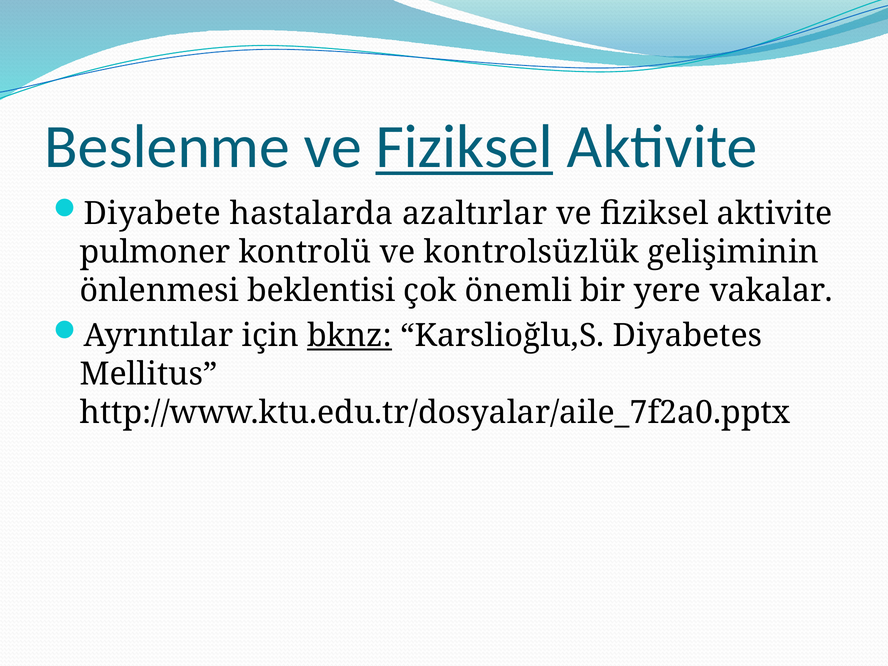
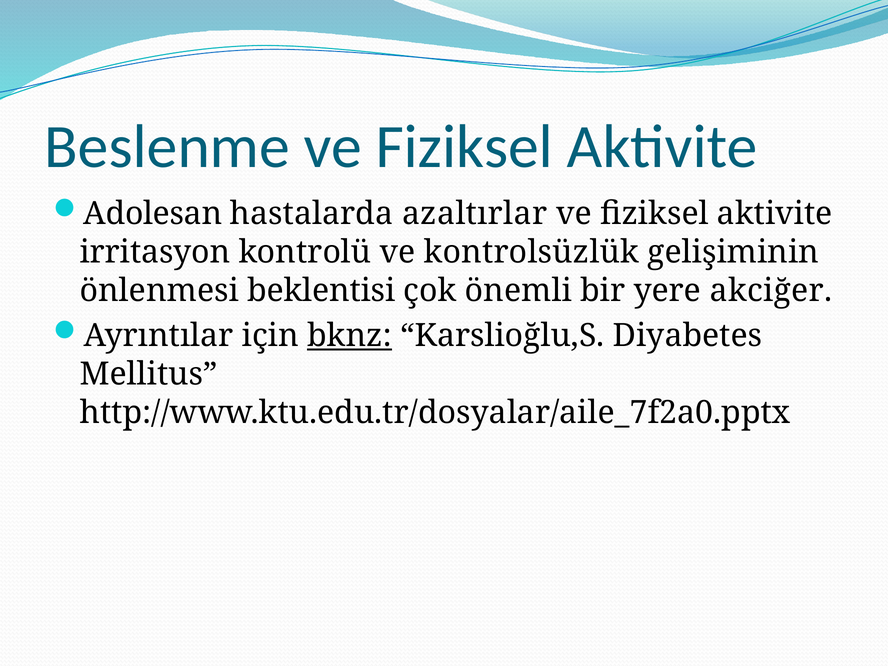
Fiziksel at (464, 147) underline: present -> none
Diyabete: Diyabete -> Adolesan
pulmoner: pulmoner -> irritasyon
vakalar: vakalar -> akciğer
